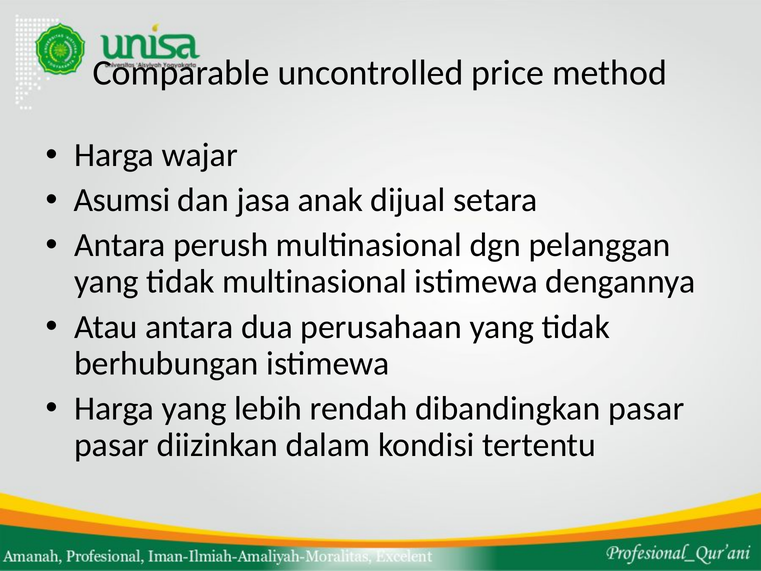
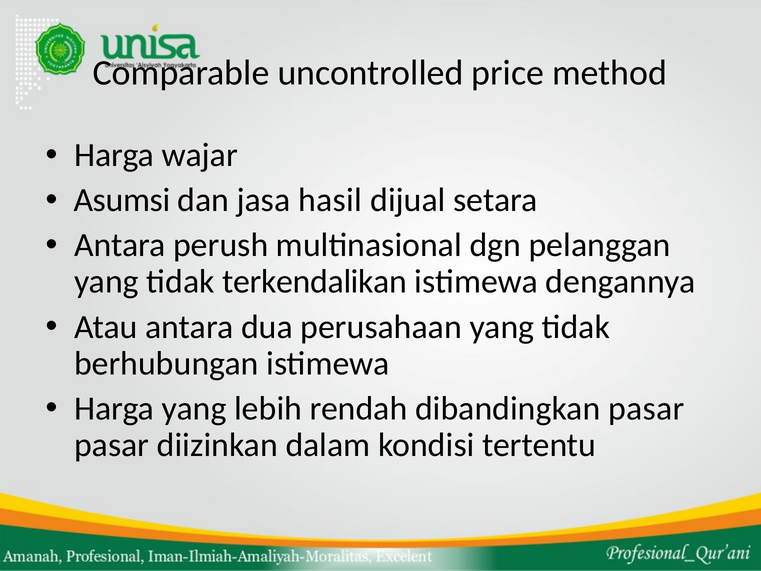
anak: anak -> hasil
tidak multinasional: multinasional -> terkendalikan
